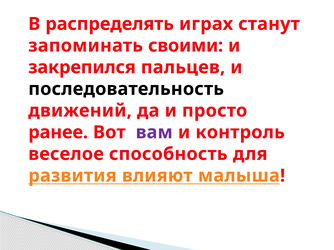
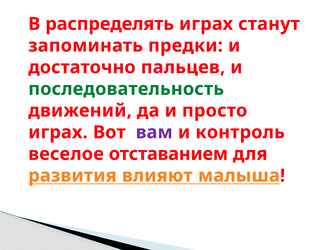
своими: своими -> предки
закрепился: закрепился -> достаточно
последовательность colour: black -> green
ранее at (58, 133): ранее -> играх
способность: способность -> отставанием
